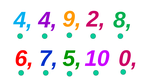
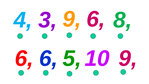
4 4: 4 -> 3
9 2: 2 -> 6
6 7: 7 -> 6
0 at (128, 58): 0 -> 9
